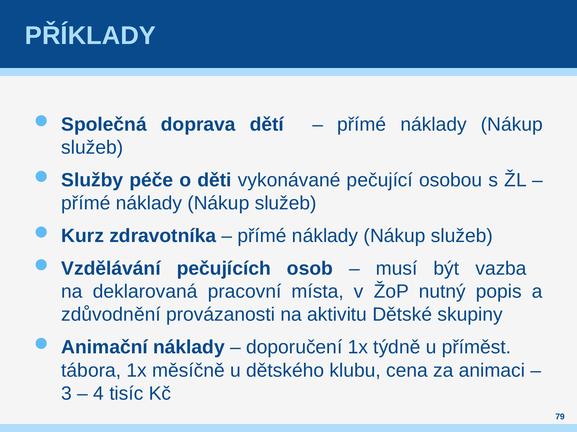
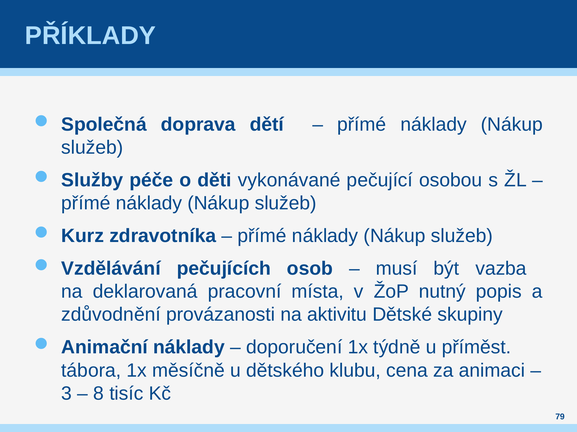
4: 4 -> 8
